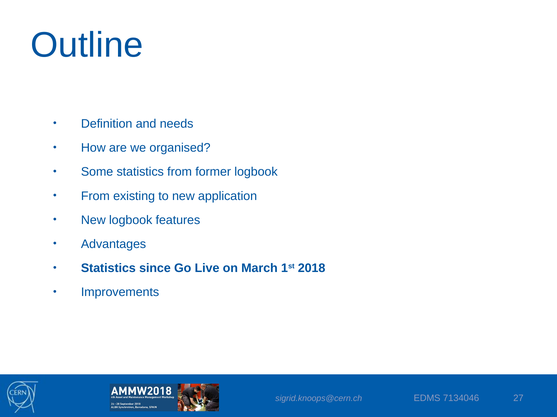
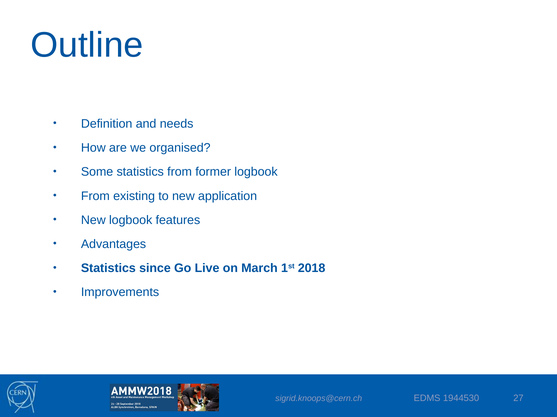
7134046: 7134046 -> 1944530
